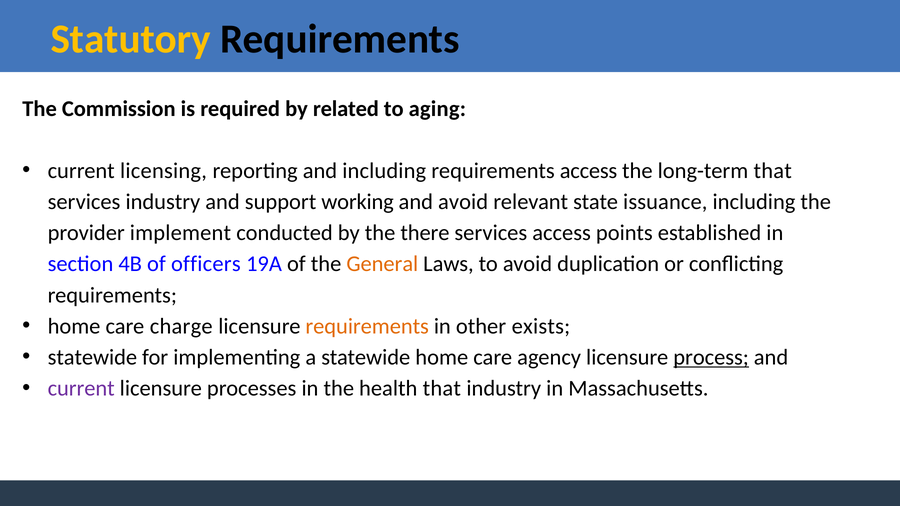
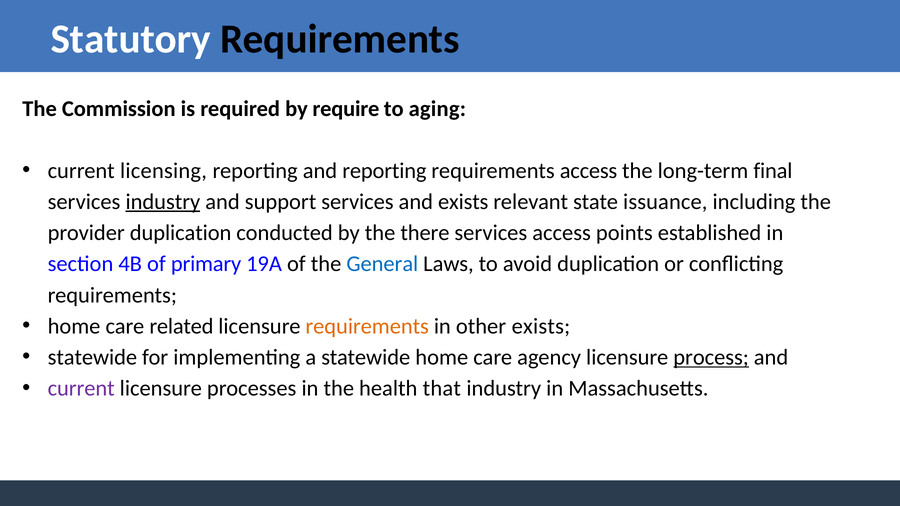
Statutory colour: yellow -> white
related: related -> require
and including: including -> reporting
long-term that: that -> final
industry at (163, 202) underline: none -> present
support working: working -> services
and avoid: avoid -> exists
provider implement: implement -> duplication
officers: officers -> primary
General colour: orange -> blue
charge: charge -> related
